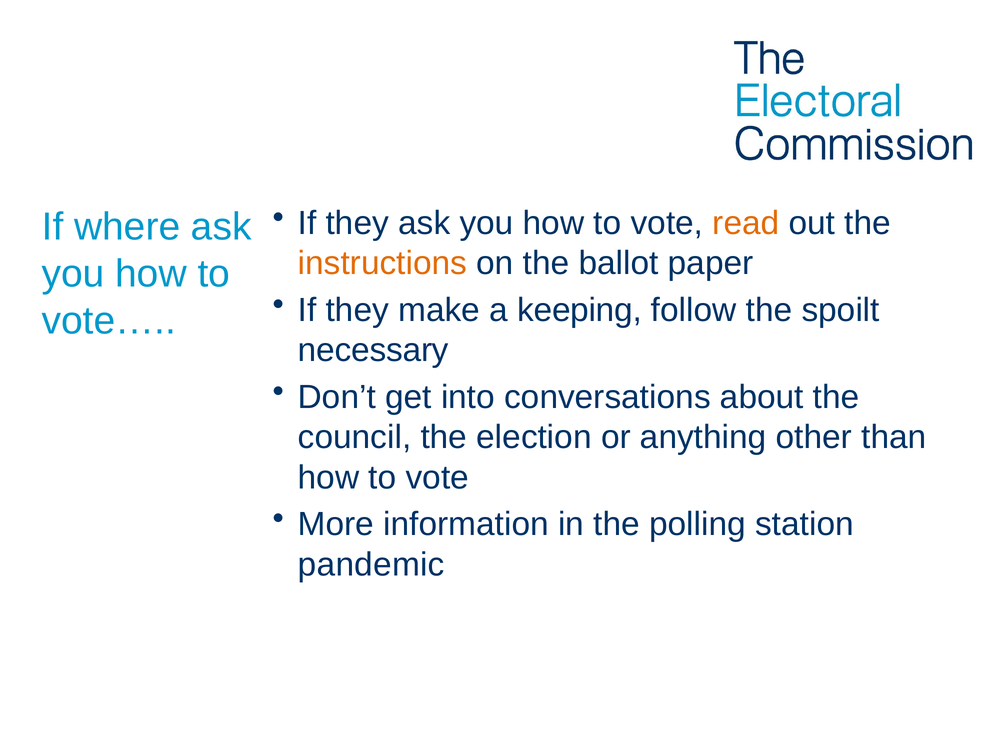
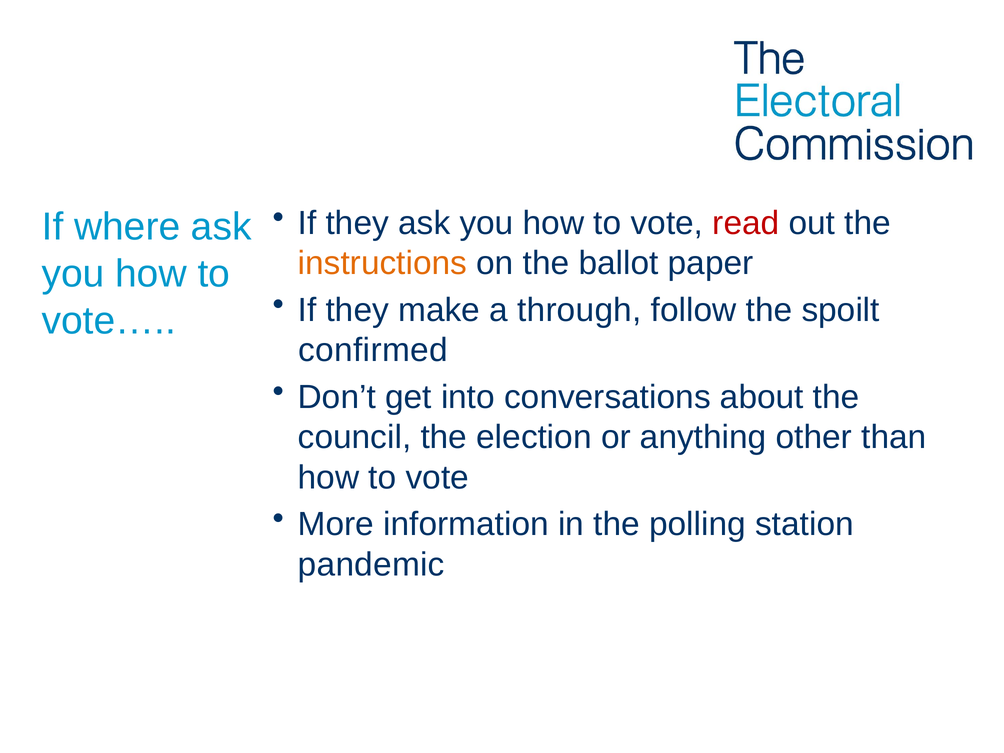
read colour: orange -> red
keeping: keeping -> through
necessary: necessary -> confirmed
